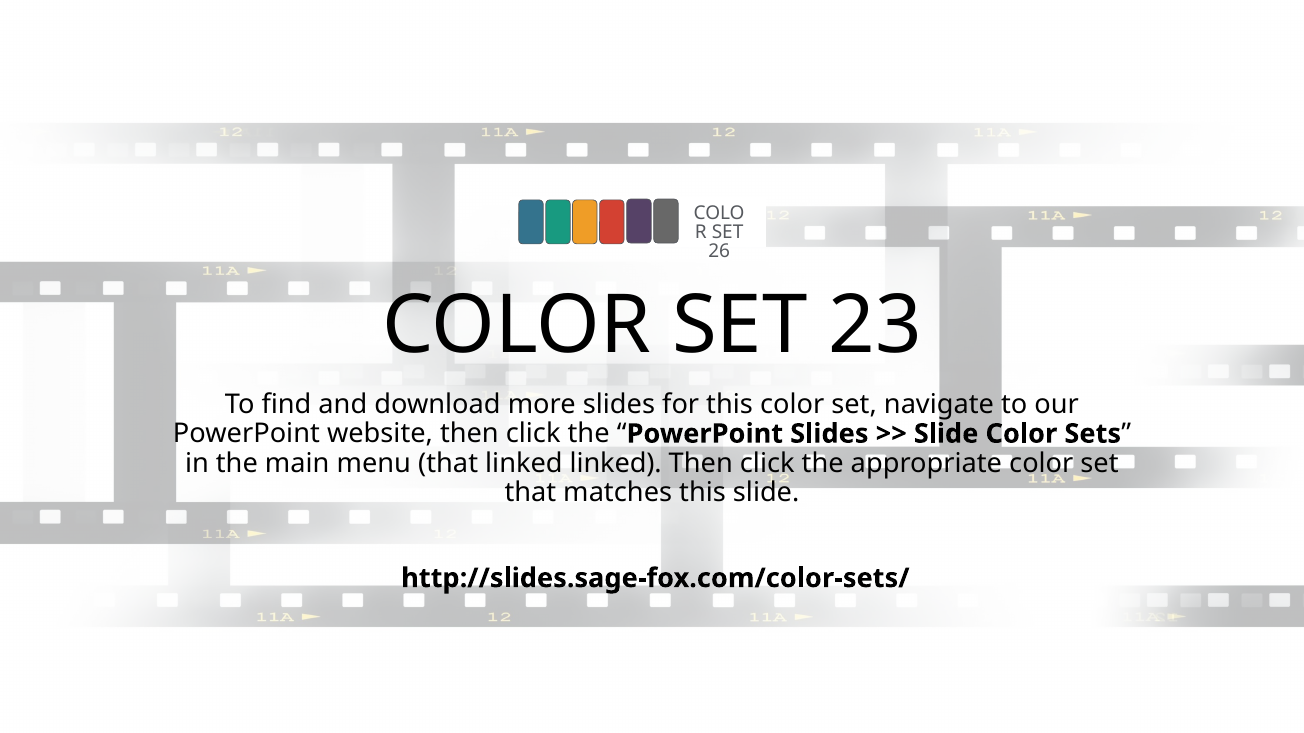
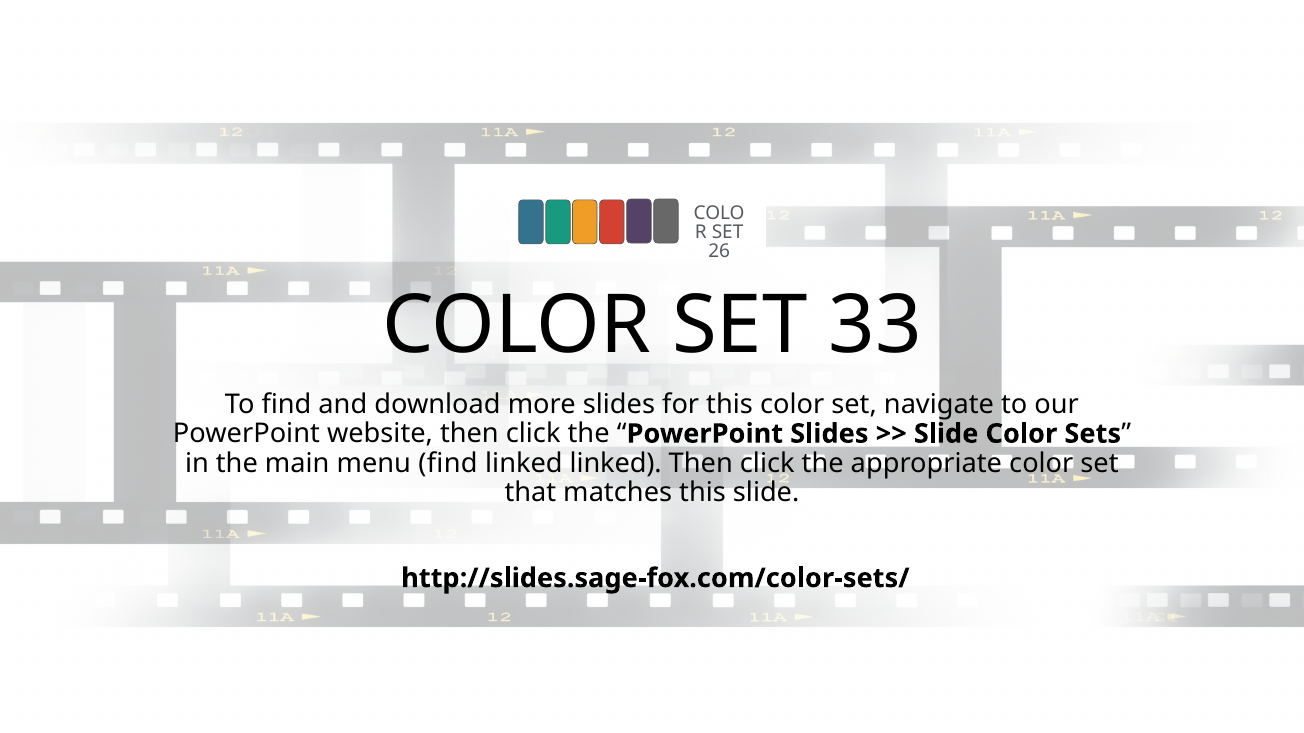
23: 23 -> 33
menu that: that -> find
